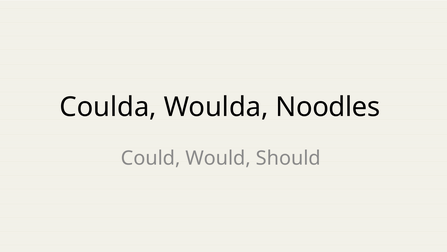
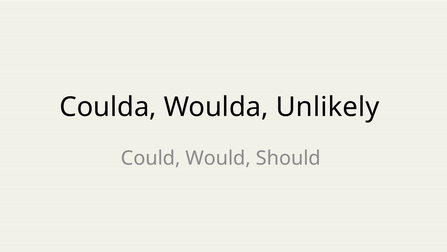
Noodles: Noodles -> Unlikely
